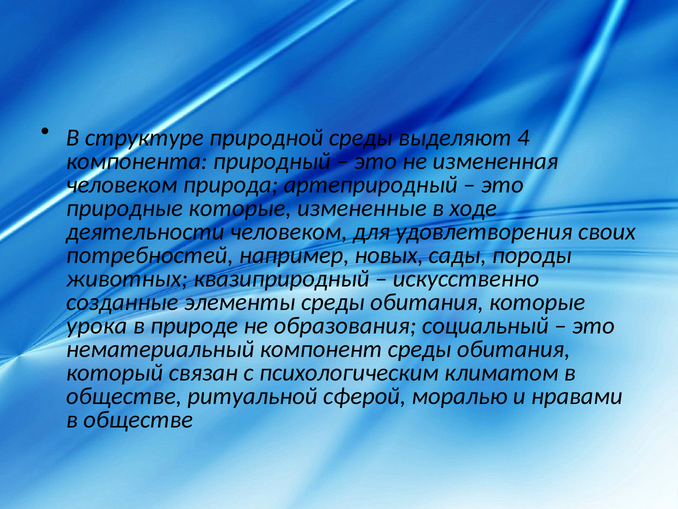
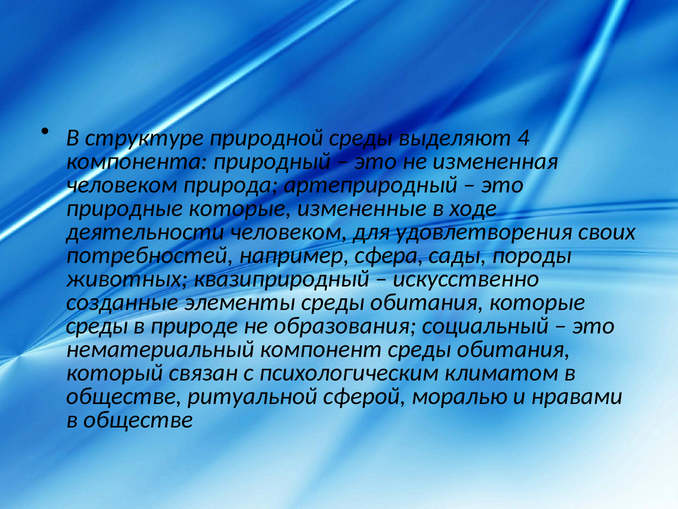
новых: новых -> сфера
урока at (97, 325): урока -> среды
